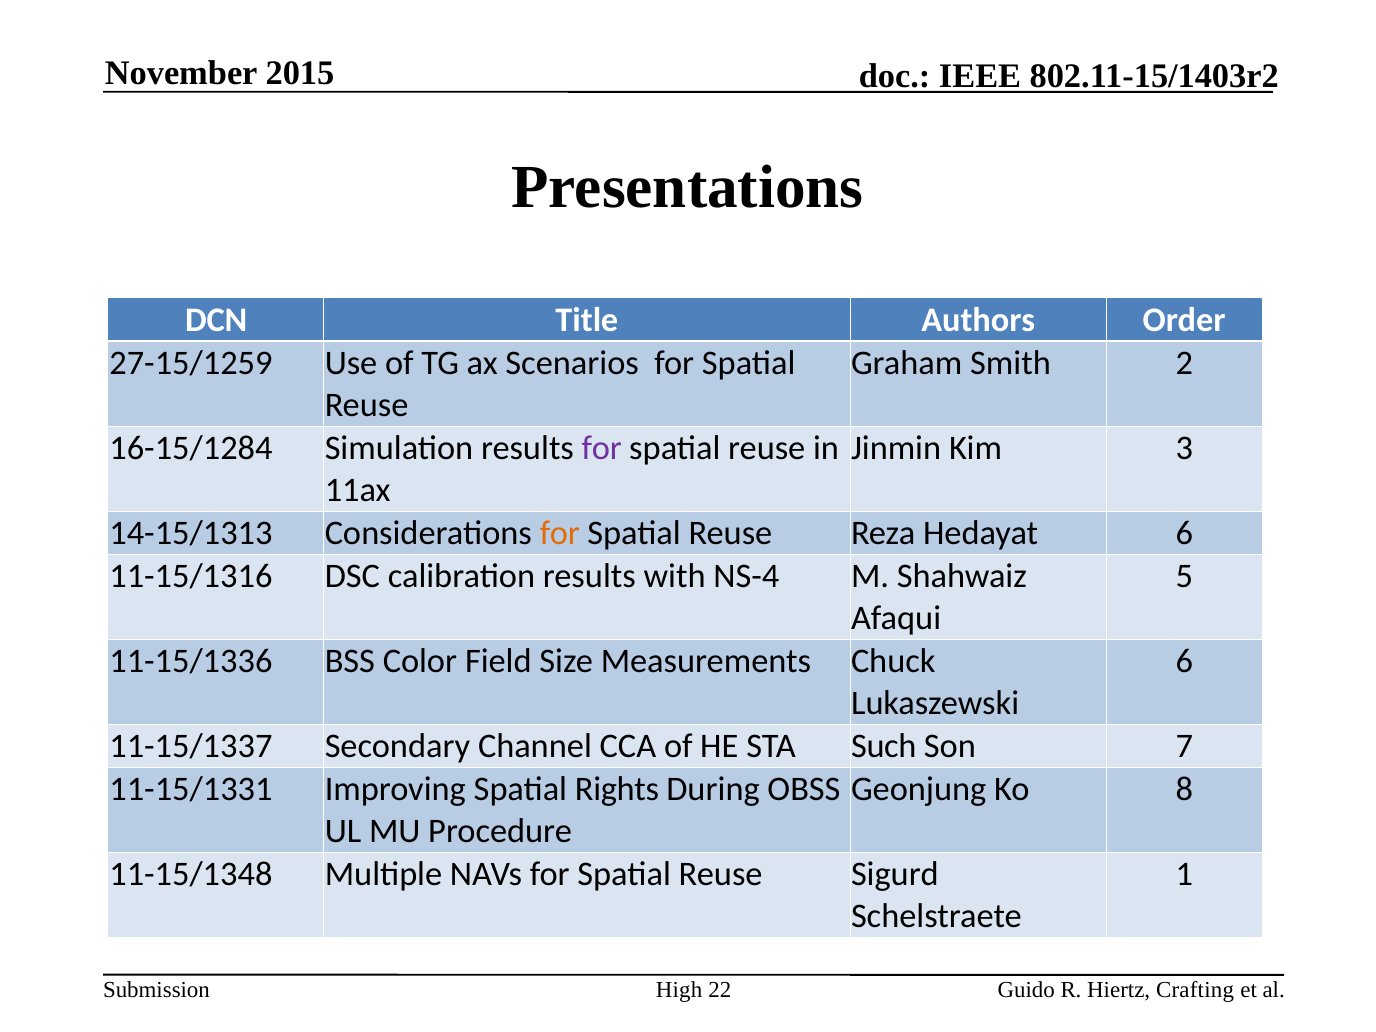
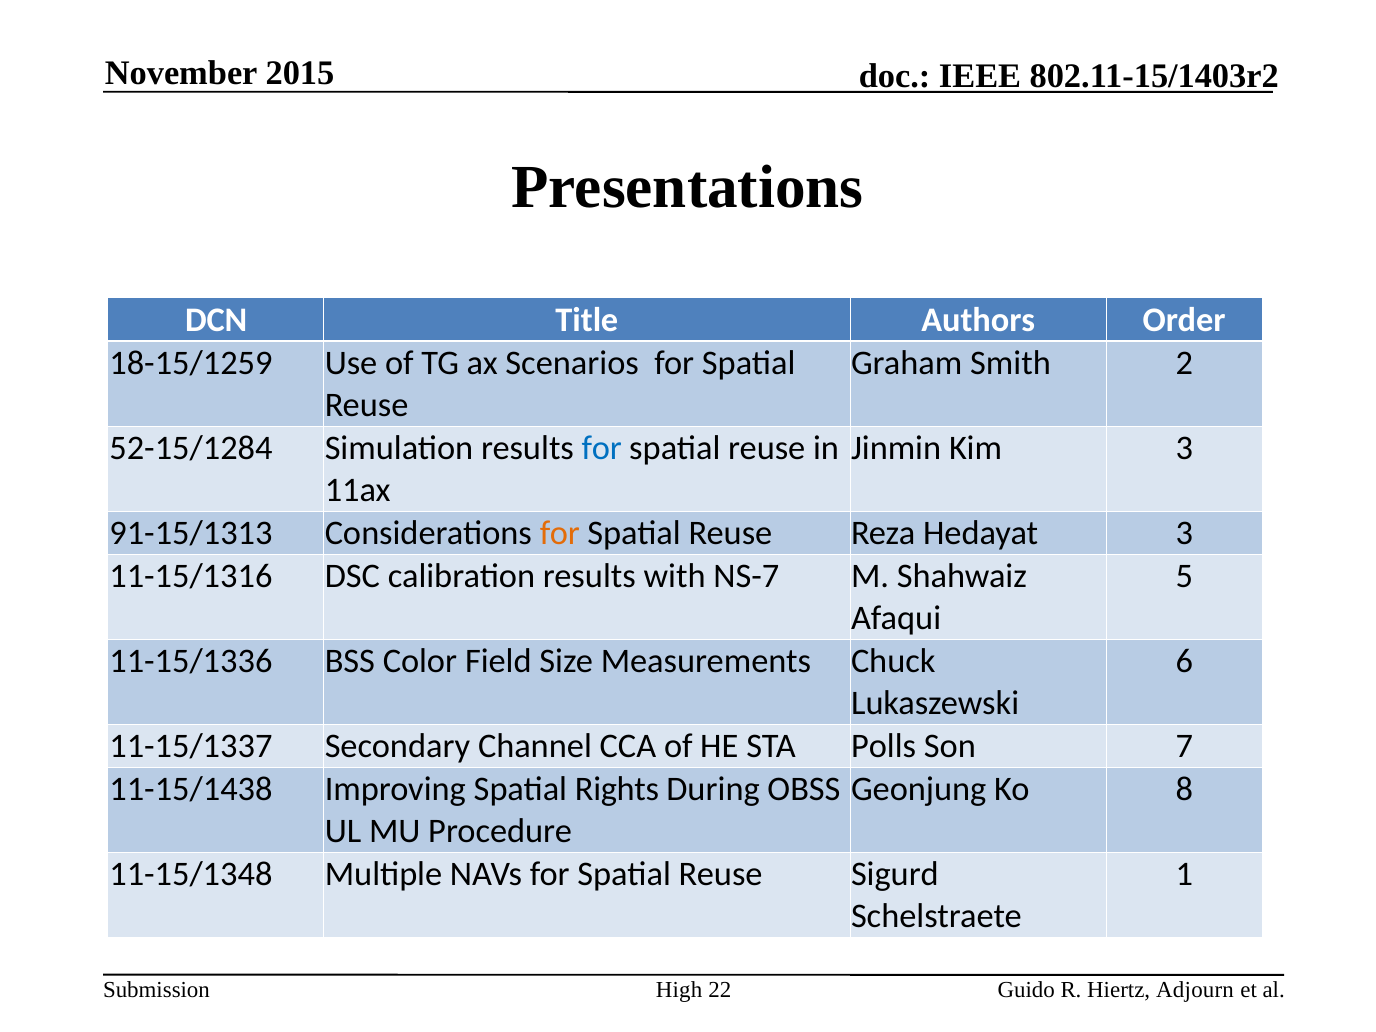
27-15/1259: 27-15/1259 -> 18-15/1259
16-15/1284: 16-15/1284 -> 52-15/1284
for at (602, 449) colour: purple -> blue
14-15/1313: 14-15/1313 -> 91-15/1313
Hedayat 6: 6 -> 3
NS-4: NS-4 -> NS-7
Such: Such -> Polls
11-15/1331: 11-15/1331 -> 11-15/1438
Crafting: Crafting -> Adjourn
